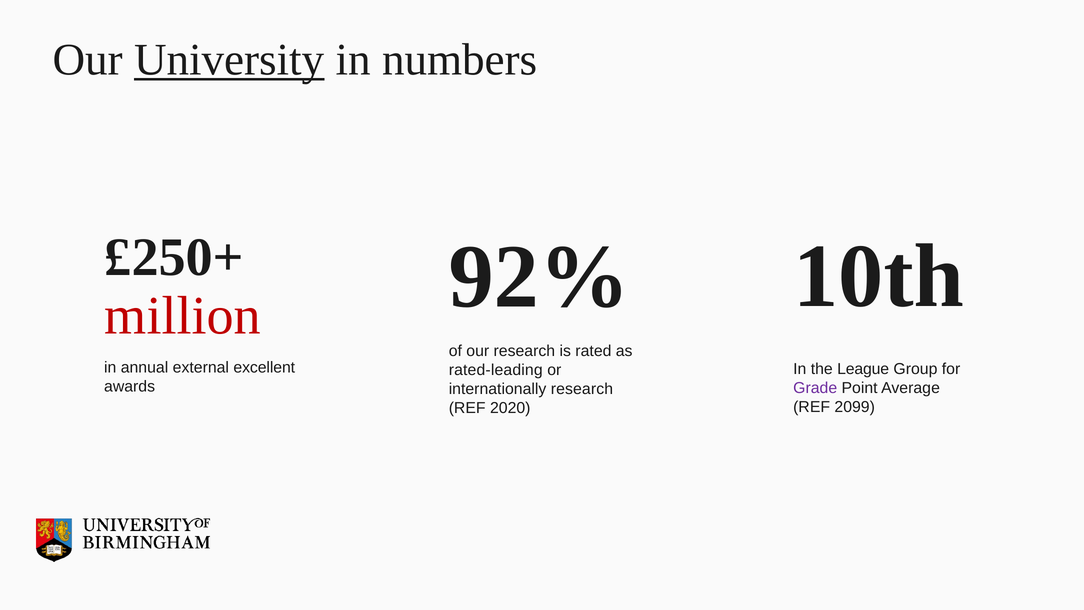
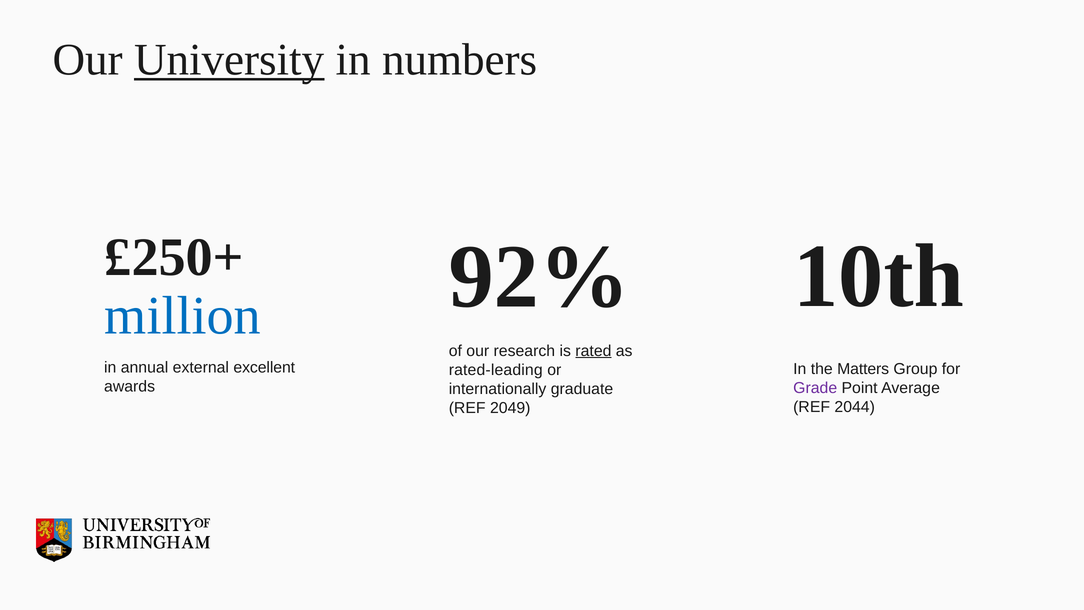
million colour: red -> blue
rated underline: none -> present
League: League -> Matters
internationally research: research -> graduate
2099: 2099 -> 2044
2020: 2020 -> 2049
